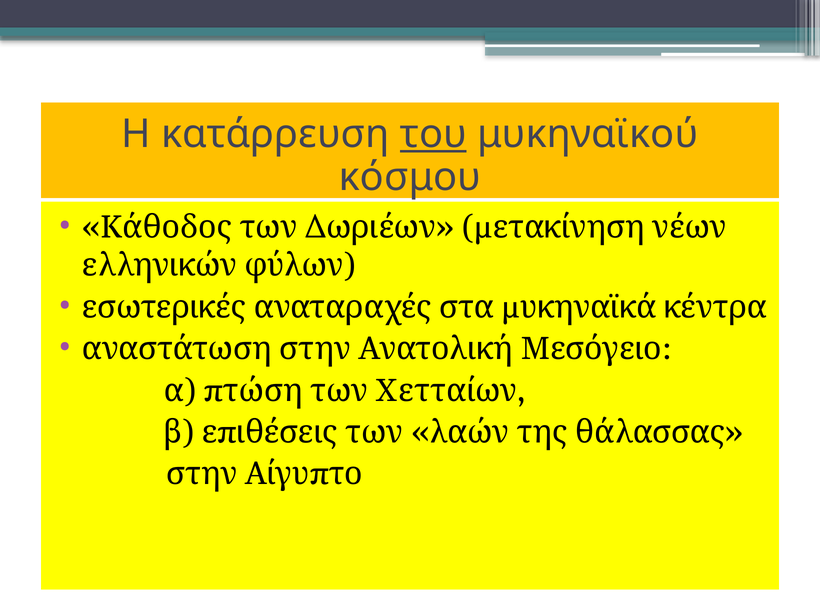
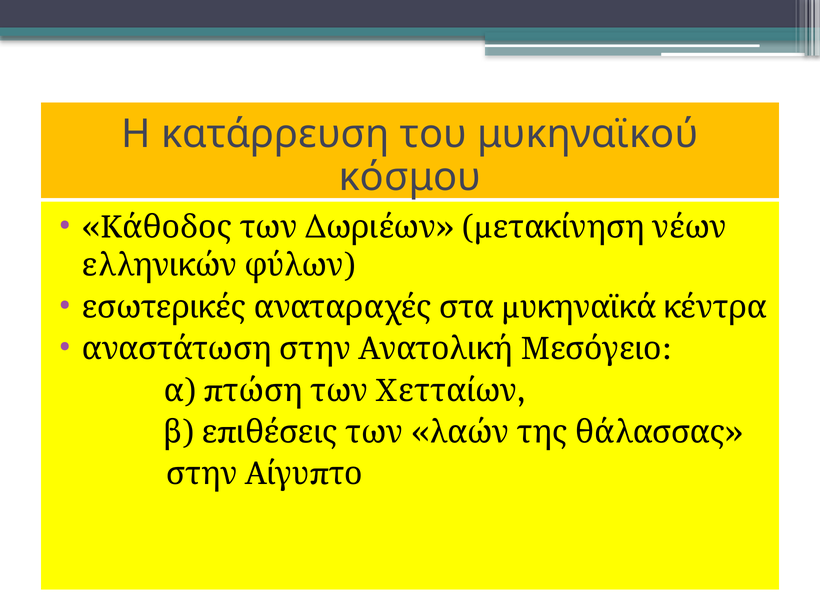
του underline: present -> none
